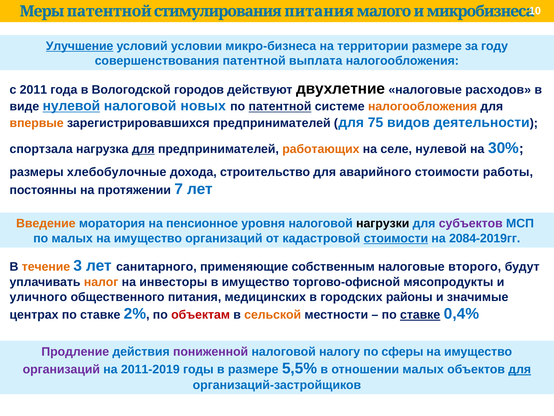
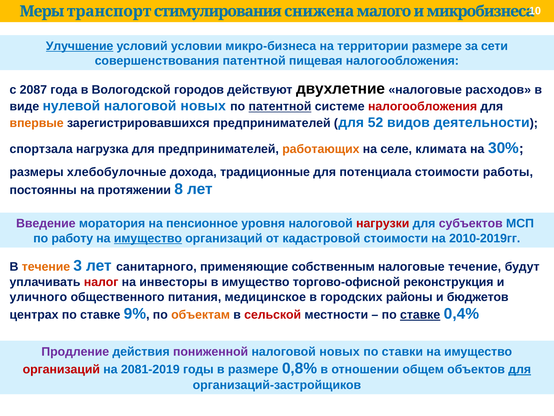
Меры патентной: патентной -> транспорт
стимулирования питания: питания -> снижена
году: году -> сети
выплата: выплата -> пищевая
2011: 2011 -> 2087
нулевой at (71, 106) underline: present -> none
налогообложения at (423, 106) colour: orange -> red
75: 75 -> 52
для at (143, 149) underline: present -> none
селе нулевой: нулевой -> климата
строительство: строительство -> традиционные
аварийного: аварийного -> потенциала
7: 7 -> 8
Введение colour: orange -> purple
нагрузки colour: black -> red
по малых: малых -> работу
имущество at (148, 238) underline: none -> present
стоимости at (396, 238) underline: present -> none
2084-2019гг: 2084-2019гг -> 2010-2019гг
налоговые второго: второго -> течение
налог colour: orange -> red
мясопродукты: мясопродукты -> реконструкция
медицинских: медицинских -> медицинское
значимые: значимые -> бюджетов
2%: 2% -> 9%
объектам colour: red -> orange
сельской colour: orange -> red
налогу at (340, 351): налогу -> новых
сферы: сферы -> ставки
организаций at (61, 369) colour: purple -> red
2011-2019: 2011-2019 -> 2081-2019
5,5%: 5,5% -> 0,8%
отношении малых: малых -> общем
